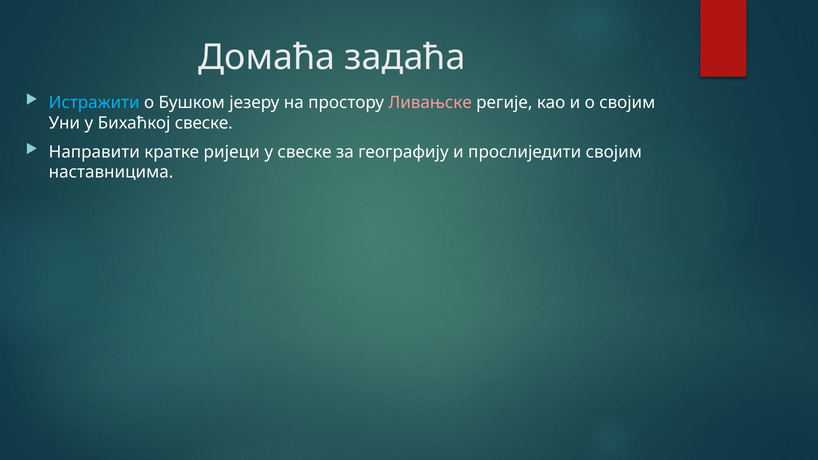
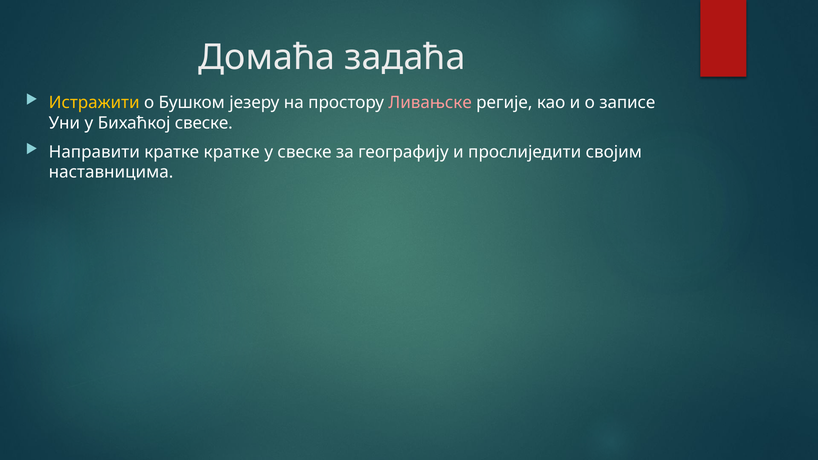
Истражити colour: light blue -> yellow
о својим: својим -> записе
кратке ријеци: ријеци -> кратке
